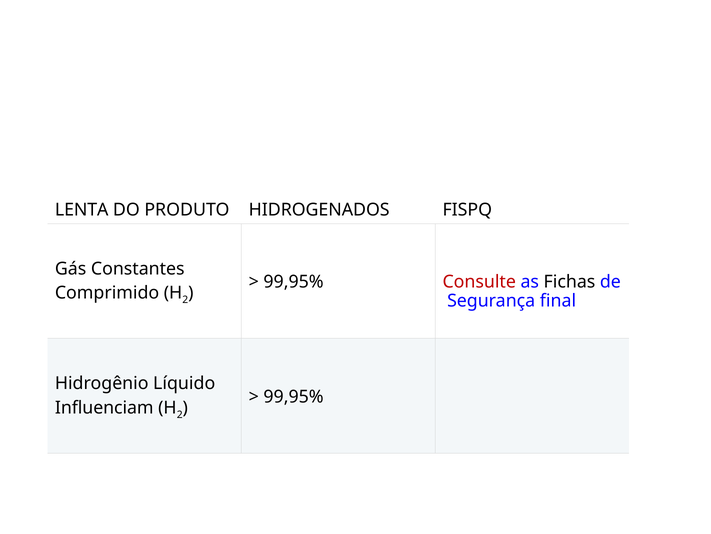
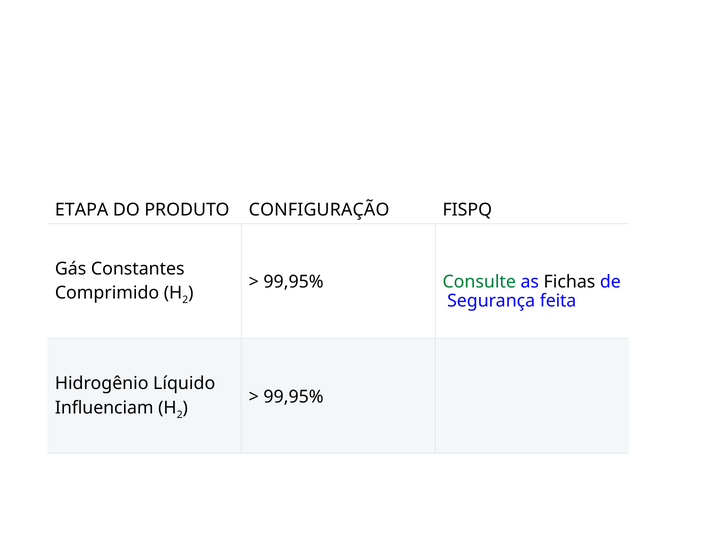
LENTA: LENTA -> ETAPA
HIDROGENADOS: HIDROGENADOS -> CONFIGURAÇÃO
Consulte colour: red -> green
final: final -> feita
